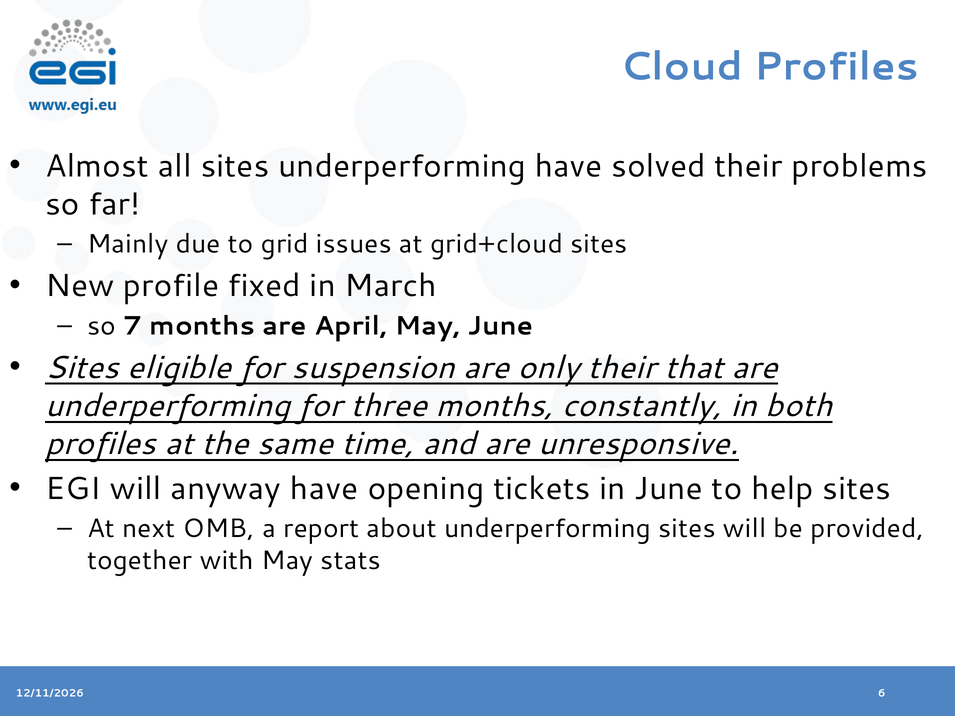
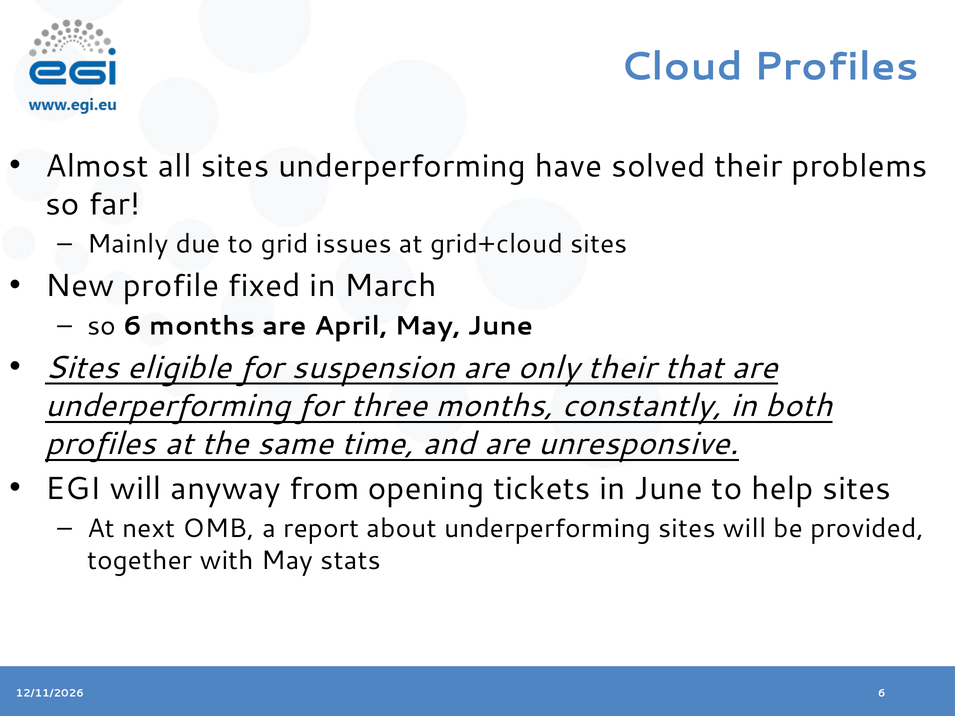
so 7: 7 -> 6
anyway have: have -> from
